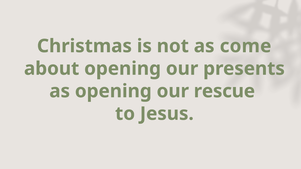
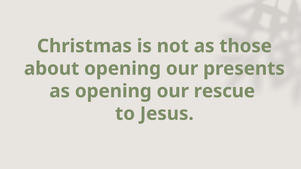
come: come -> those
